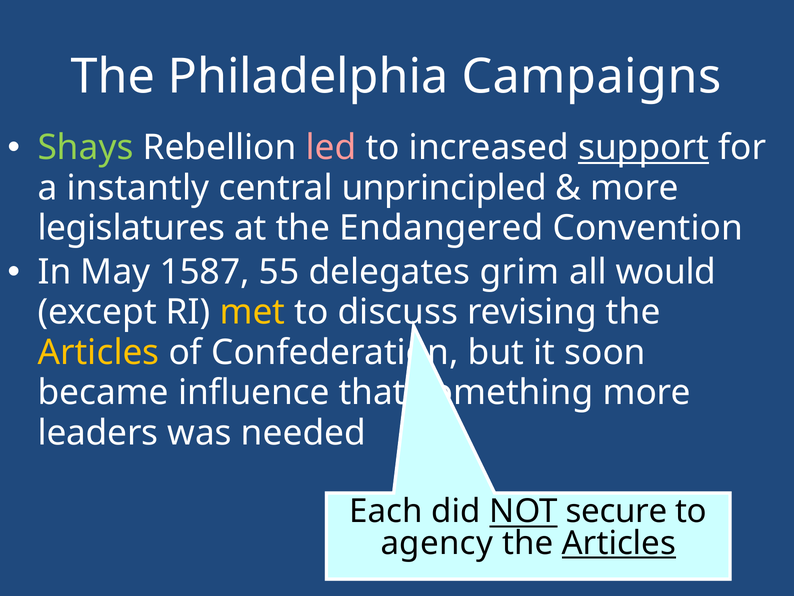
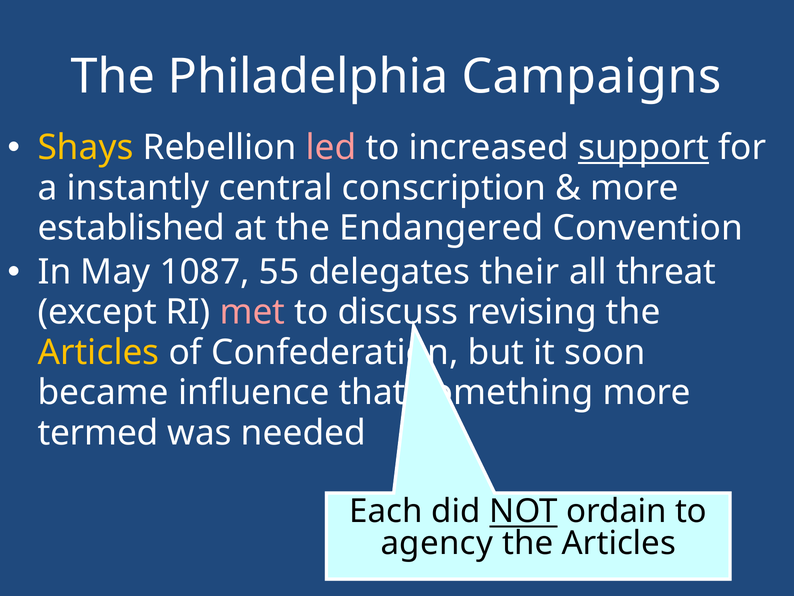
Shays colour: light green -> yellow
unprincipled: unprincipled -> conscription
legislatures: legislatures -> established
1587: 1587 -> 1087
grim: grim -> their
would: would -> threat
met colour: yellow -> pink
leaders: leaders -> termed
secure: secure -> ordain
Articles at (619, 543) underline: present -> none
